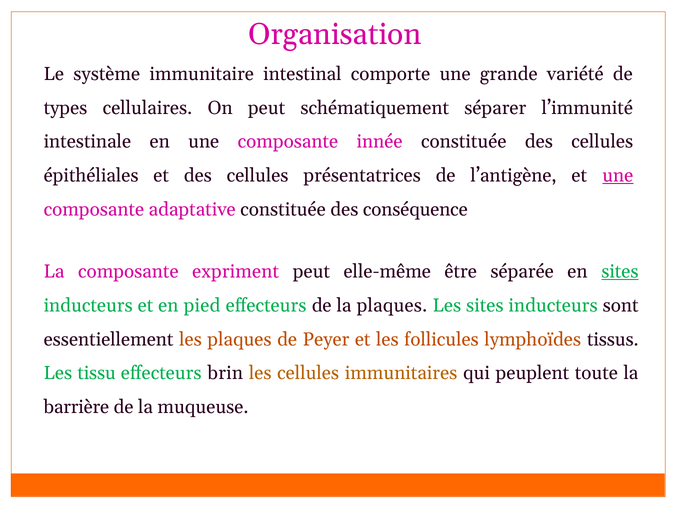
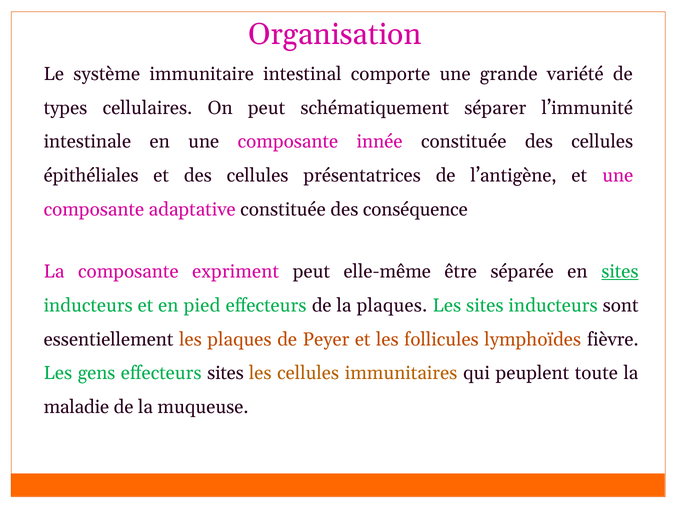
une at (618, 175) underline: present -> none
tissus: tissus -> fièvre
tissu: tissu -> gens
effecteurs brin: brin -> sites
barrière: barrière -> maladie
